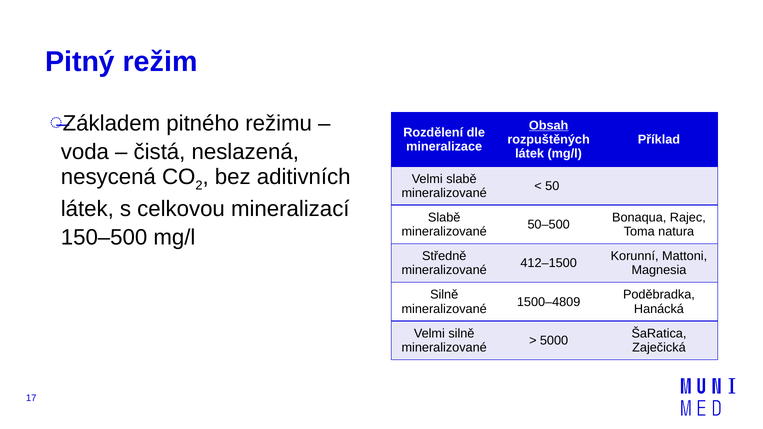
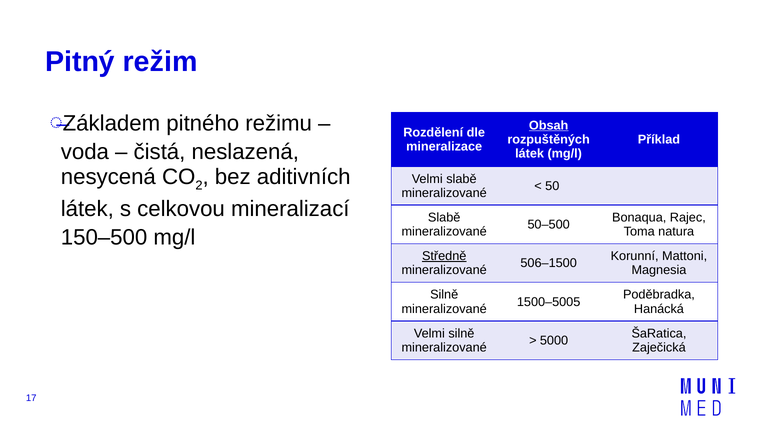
Středně underline: none -> present
412–1500: 412–1500 -> 506–1500
1500–4809: 1500–4809 -> 1500–5005
